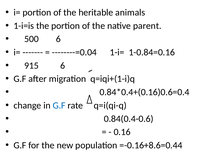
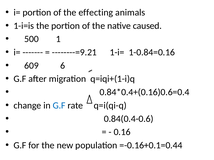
heritable: heritable -> effecting
parent: parent -> caused
500 6: 6 -> 1
--------=0.04: --------=0.04 -> --------=9.21
915: 915 -> 609
=-0.16+8.6=0.44: =-0.16+8.6=0.44 -> =-0.16+0.1=0.44
